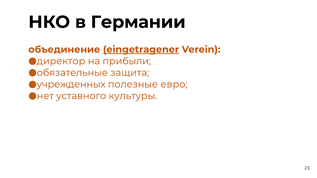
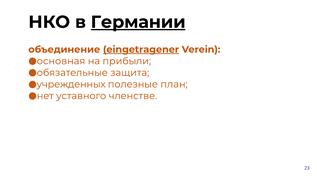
Германии underline: none -> present
директор: директор -> основная
евро: евро -> план
культуры: культуры -> членстве
